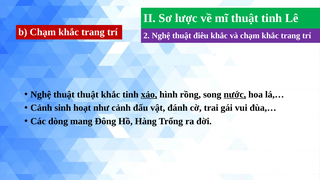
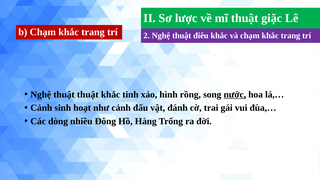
thuật tinh: tinh -> giặc
xảo underline: present -> none
mang: mang -> nhiều
